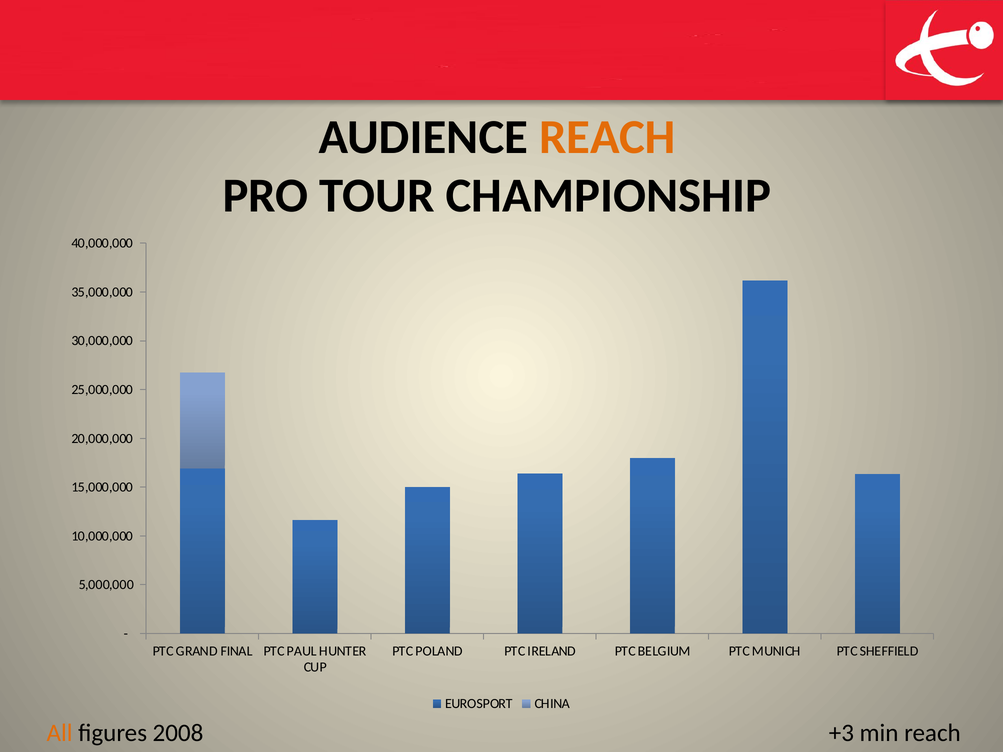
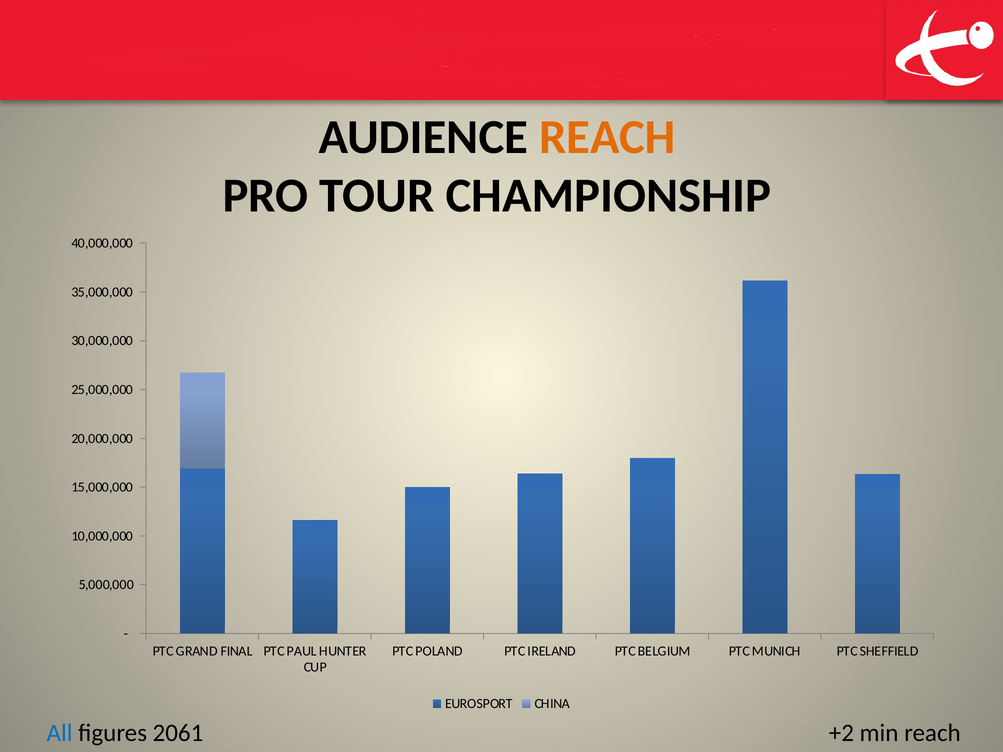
All colour: orange -> blue
2008: 2008 -> 2061
+3: +3 -> +2
